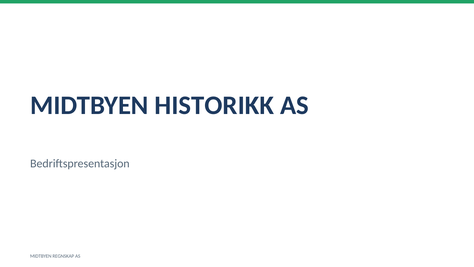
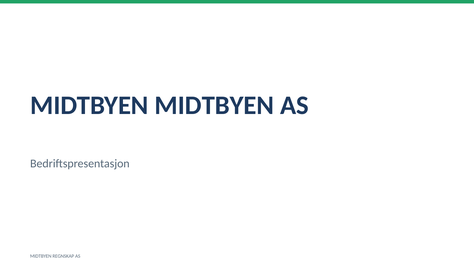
MIDTBYEN HISTORIKK: HISTORIKK -> MIDTBYEN
